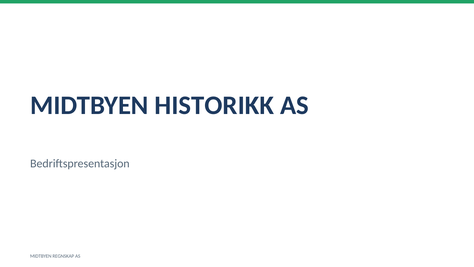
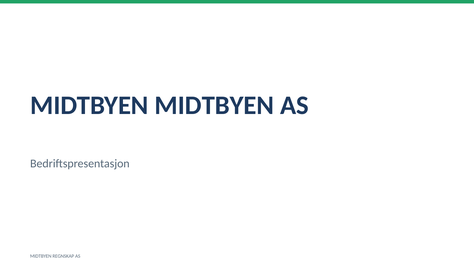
MIDTBYEN HISTORIKK: HISTORIKK -> MIDTBYEN
